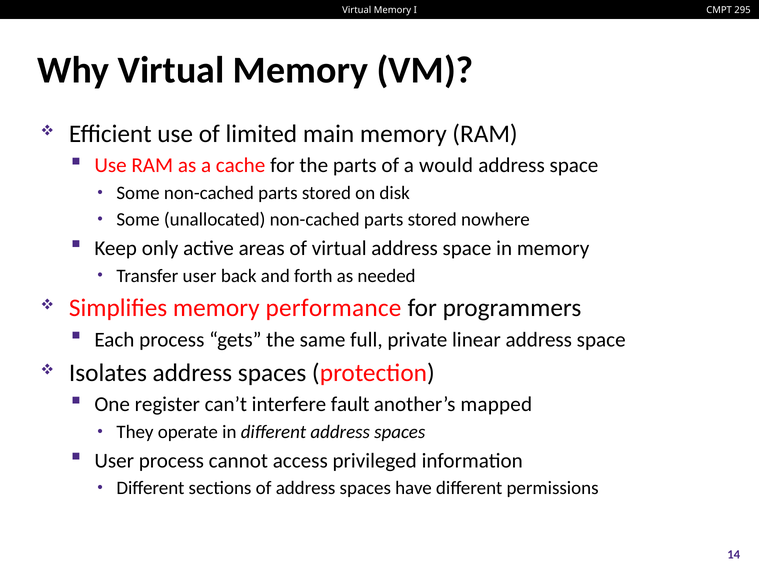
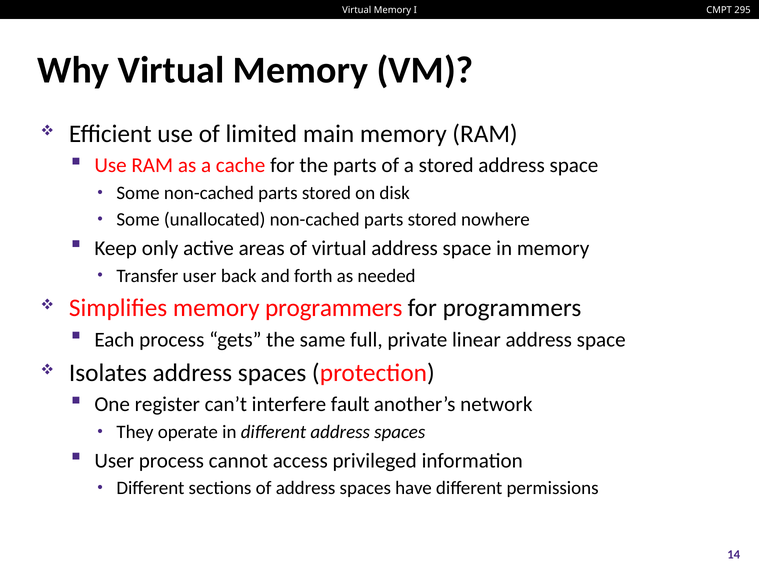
a would: would -> stored
memory performance: performance -> programmers
mapped: mapped -> network
